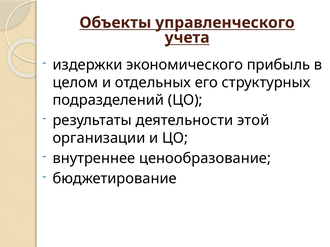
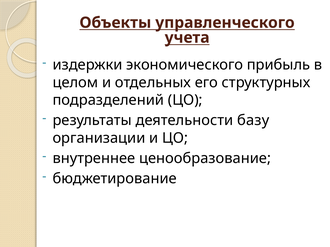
этой: этой -> базу
